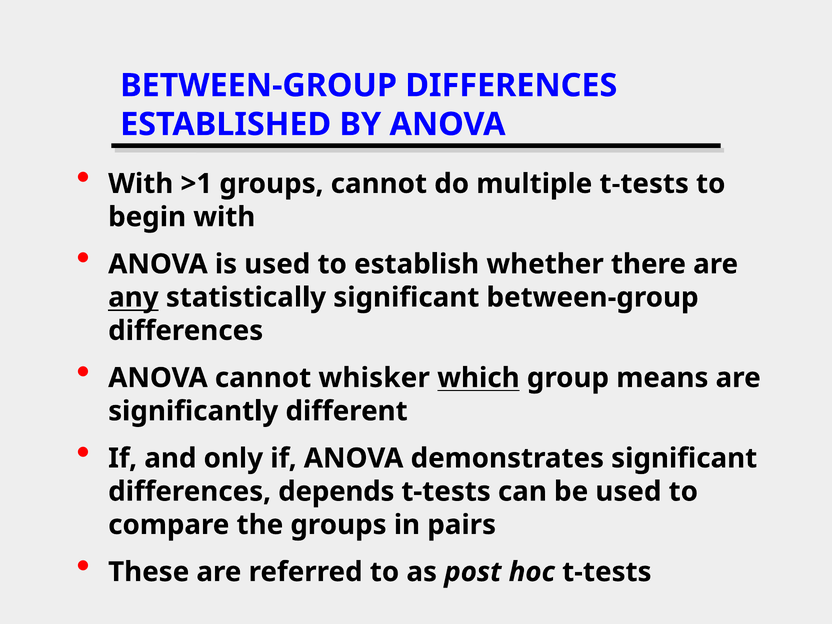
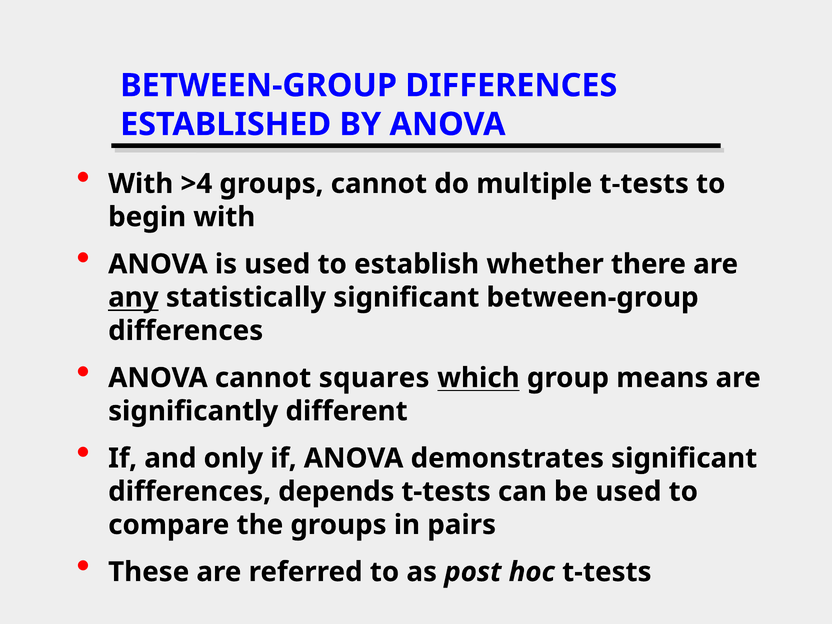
>1: >1 -> >4
whisker: whisker -> squares
